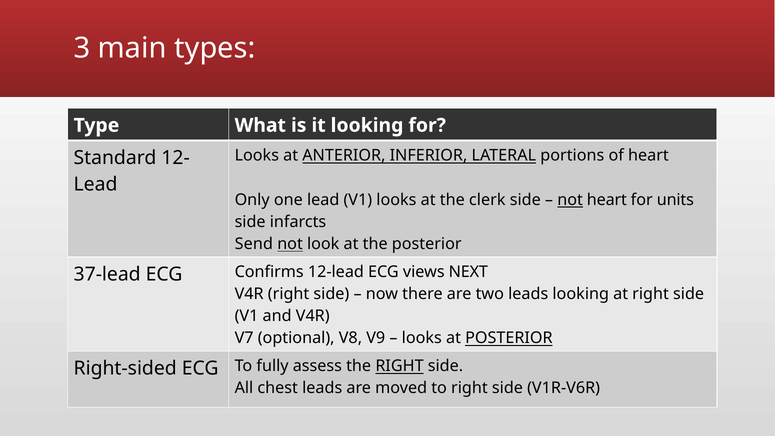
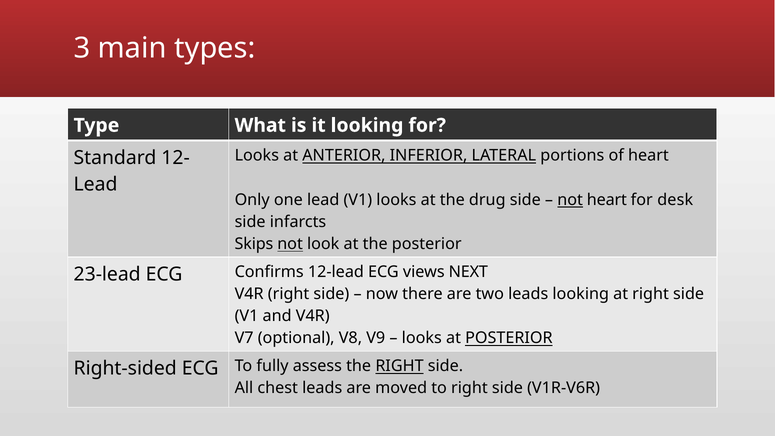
clerk: clerk -> drug
units: units -> desk
Send: Send -> Skips
37-lead: 37-lead -> 23-lead
